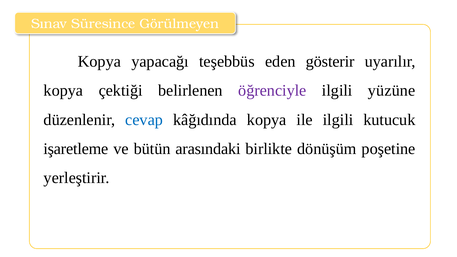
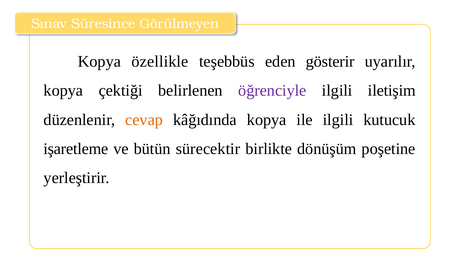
yapacağı: yapacağı -> özellikle
yüzüne: yüzüne -> iletişim
cevap colour: blue -> orange
arasındaki: arasındaki -> sürecektir
